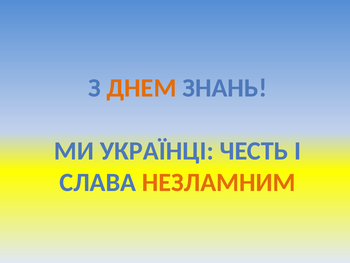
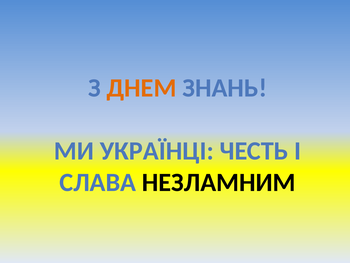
НЕЗЛАМНИМ colour: orange -> black
